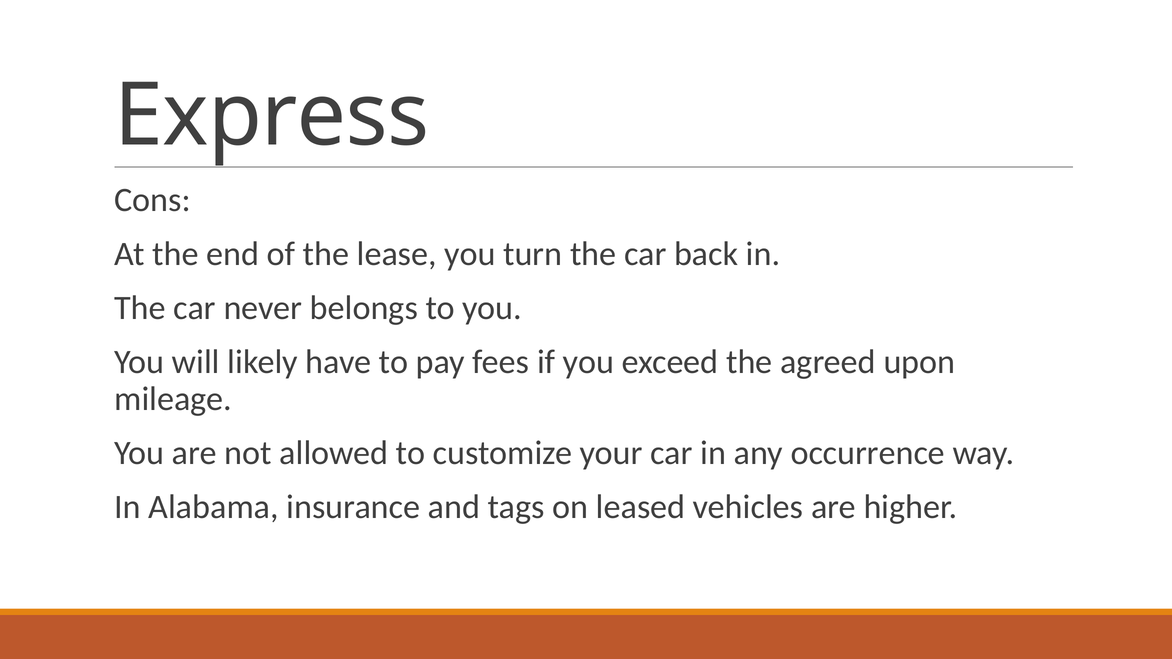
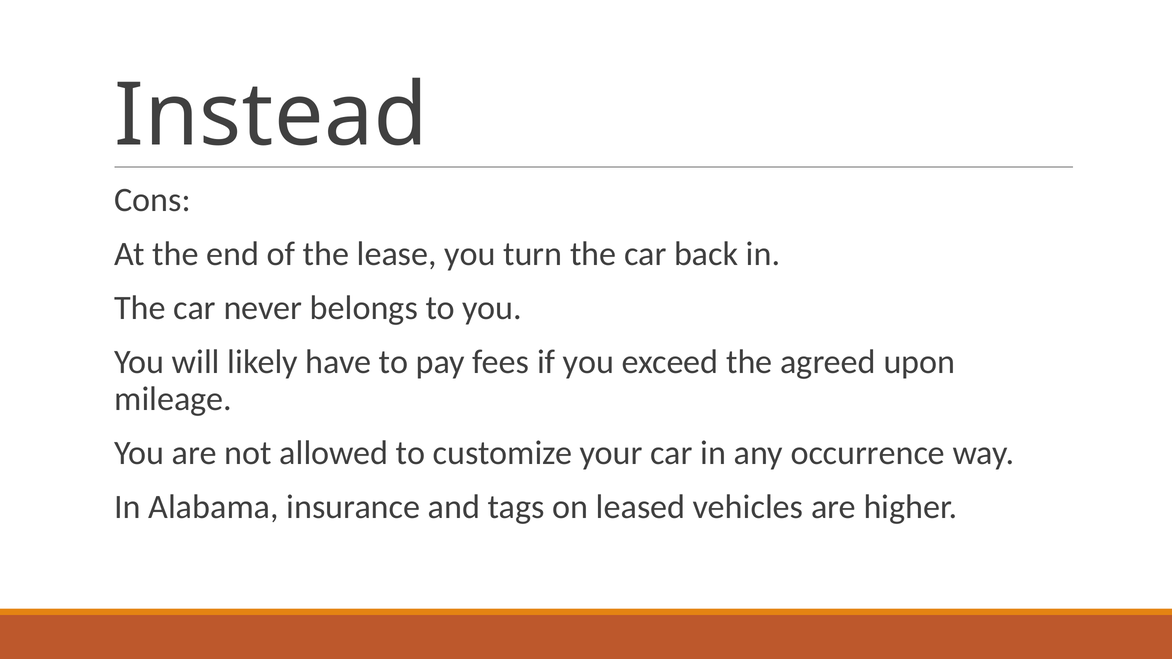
Express: Express -> Instead
